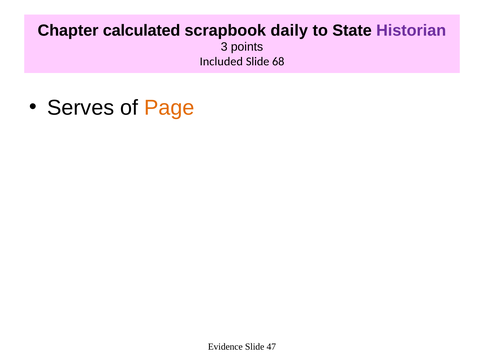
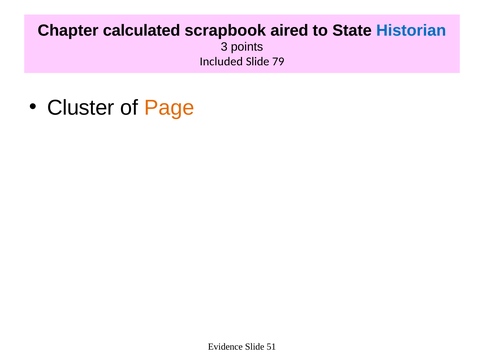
daily: daily -> aired
Historian colour: purple -> blue
68: 68 -> 79
Serves: Serves -> Cluster
47: 47 -> 51
